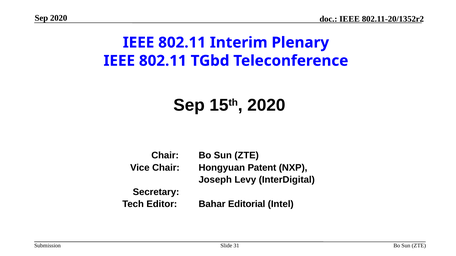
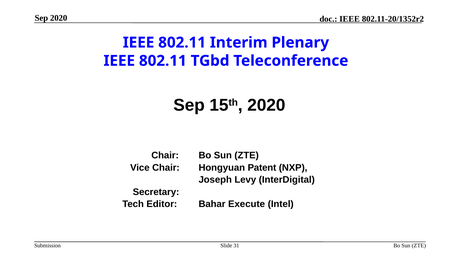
Editorial: Editorial -> Execute
